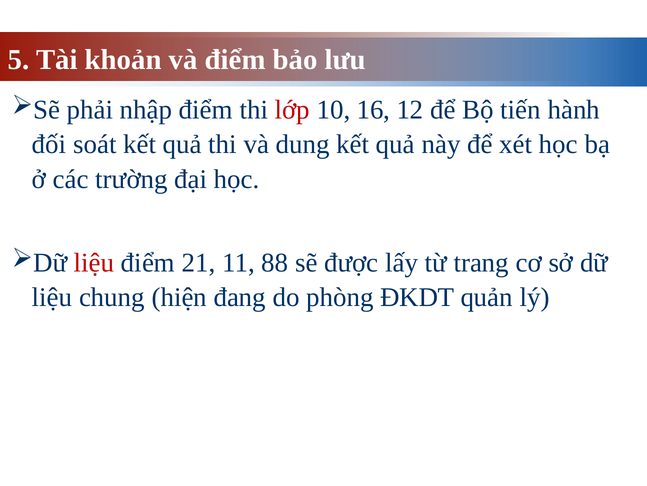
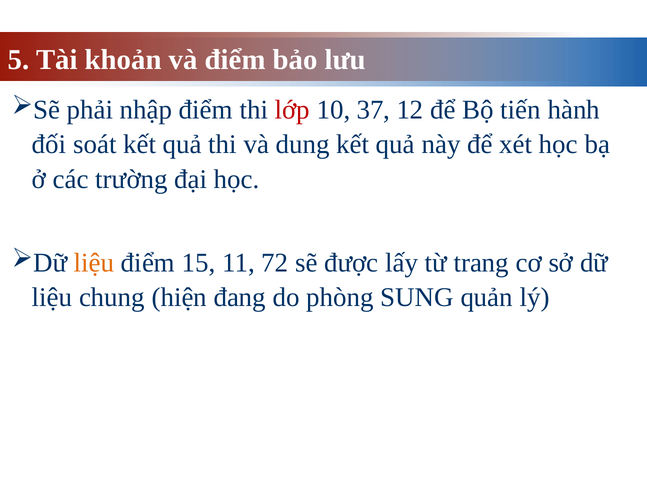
16: 16 -> 37
liệu at (94, 262) colour: red -> orange
21: 21 -> 15
88: 88 -> 72
ĐKDT: ĐKDT -> SUNG
